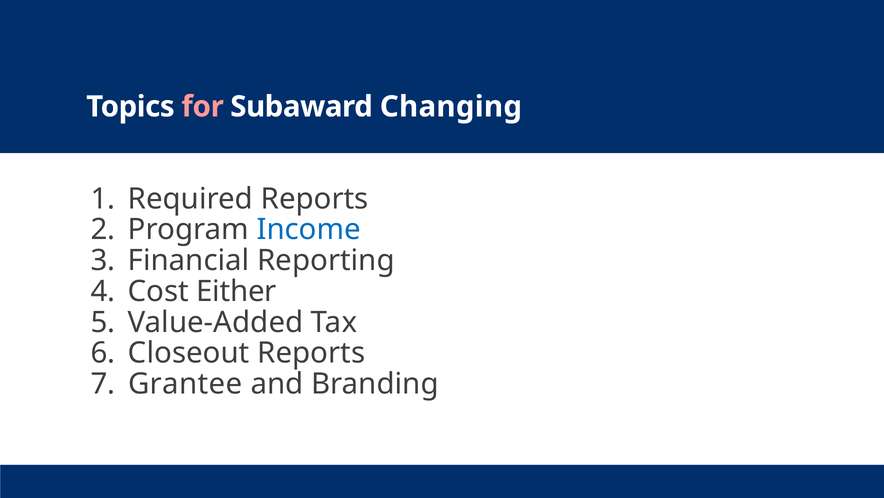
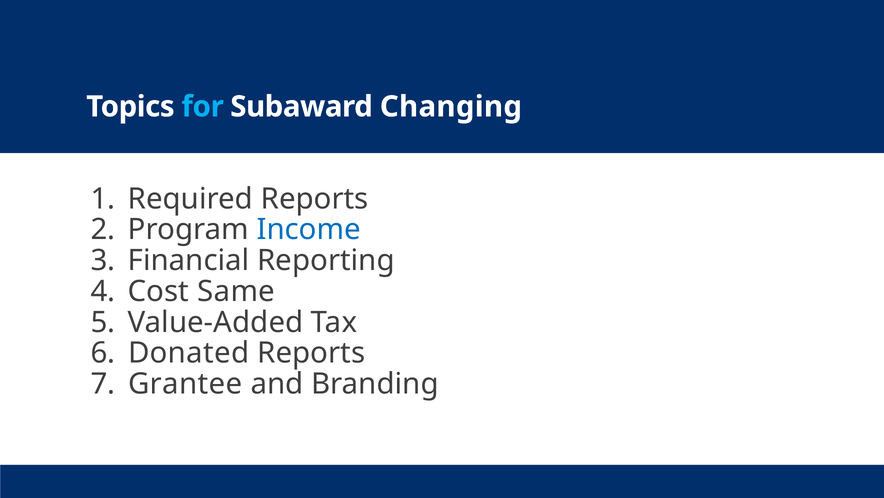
for colour: pink -> light blue
Either: Either -> Same
Closeout: Closeout -> Donated
